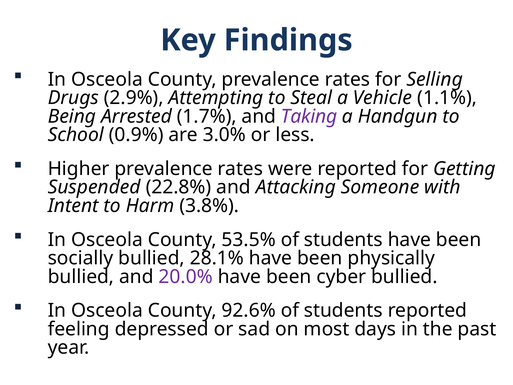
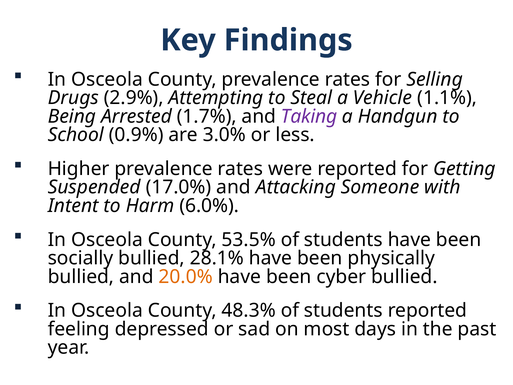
22.8%: 22.8% -> 17.0%
3.8%: 3.8% -> 6.0%
20.0% colour: purple -> orange
92.6%: 92.6% -> 48.3%
